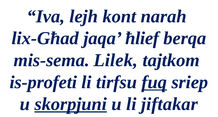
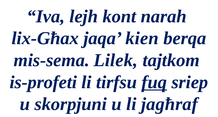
lix-Għad: lix-Għad -> lix-Għax
ħlief: ħlief -> kien
skorpjuni underline: present -> none
jiftakar: jiftakar -> jagħraf
